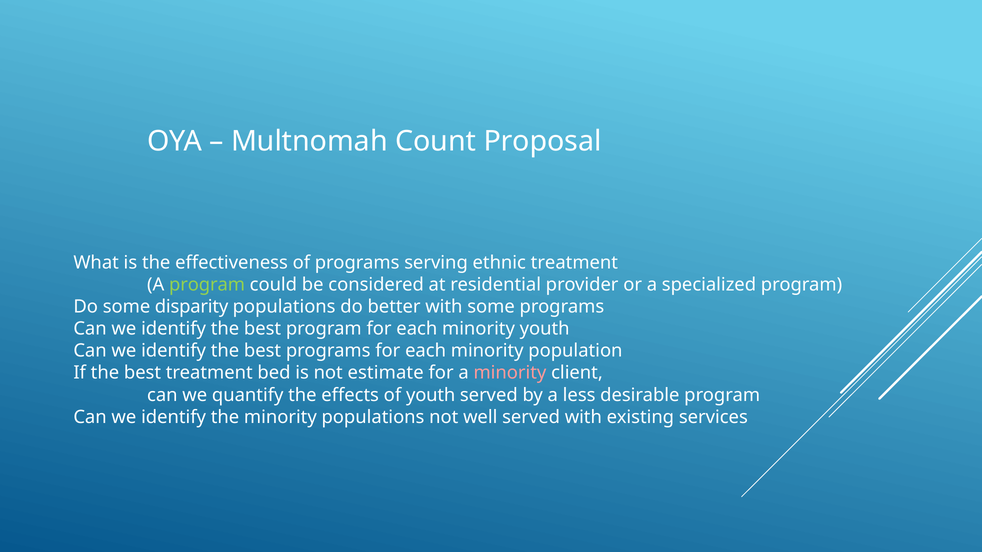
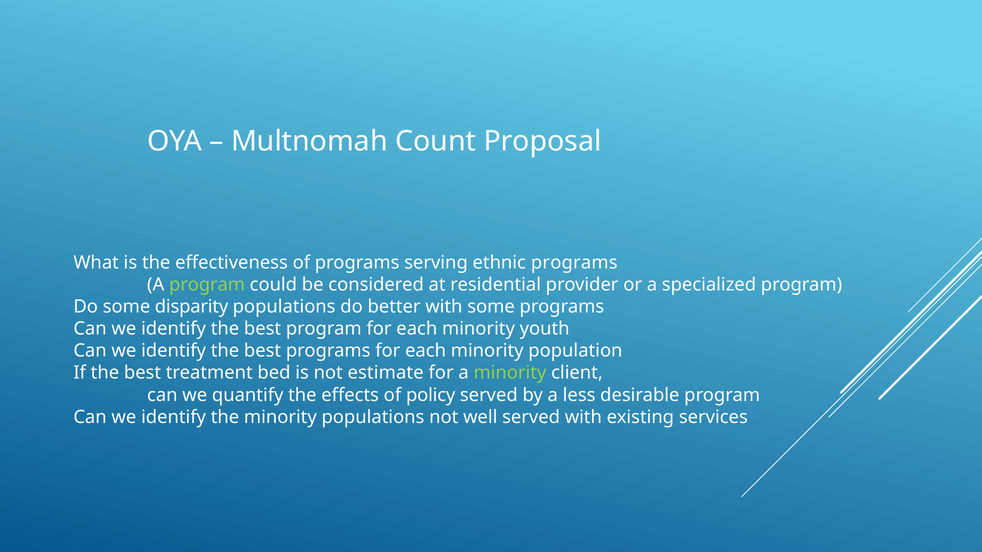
ethnic treatment: treatment -> programs
minority at (510, 373) colour: pink -> light green
of youth: youth -> policy
